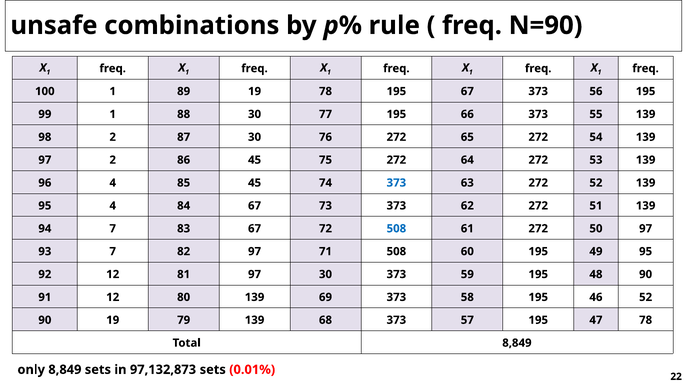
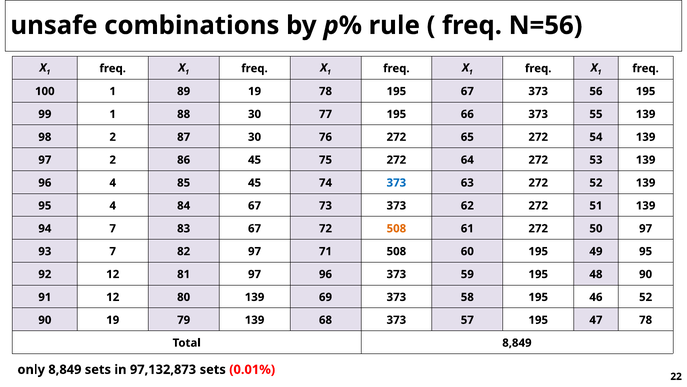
N=90: N=90 -> N=56
508 at (396, 228) colour: blue -> orange
97 30: 30 -> 96
